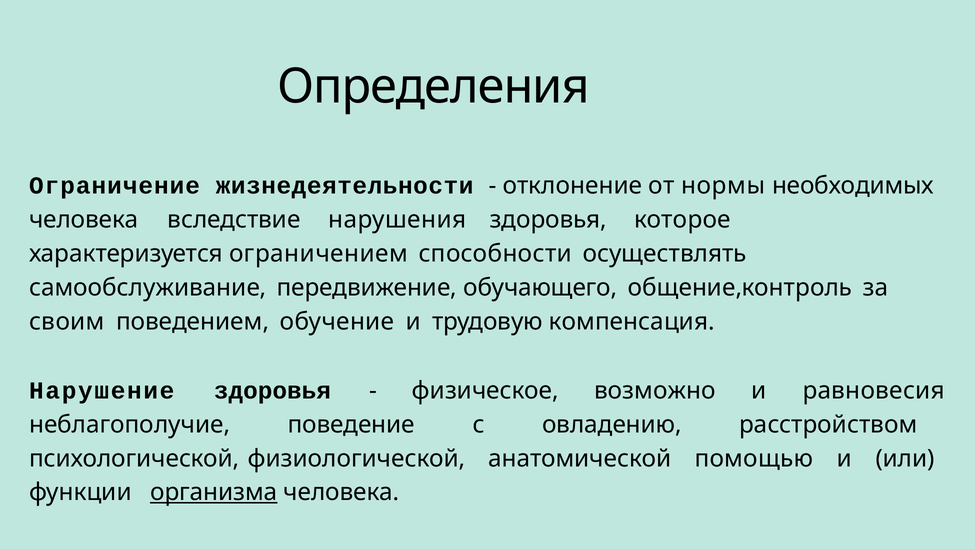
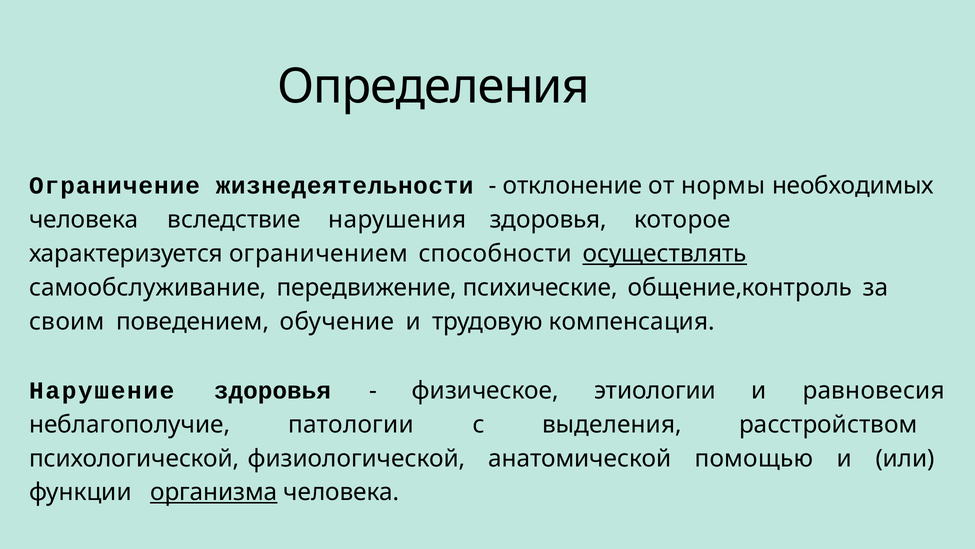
осуществлять underline: none -> present
обучающего: обучающего -> психические
возможно: возможно -> этиологии
поведение: поведение -> патологии
овладению: овладению -> выделения
